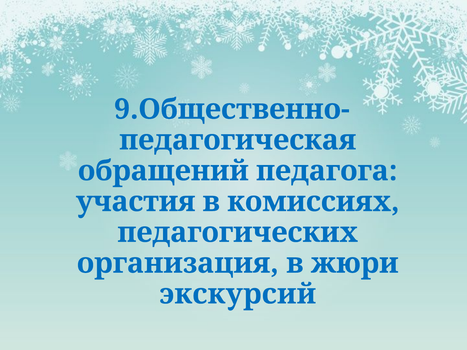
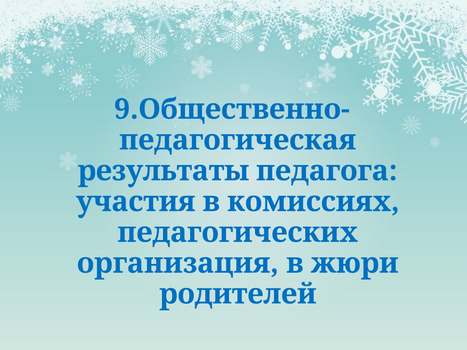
обращений: обращений -> результаты
экскурсий: экскурсий -> родителей
